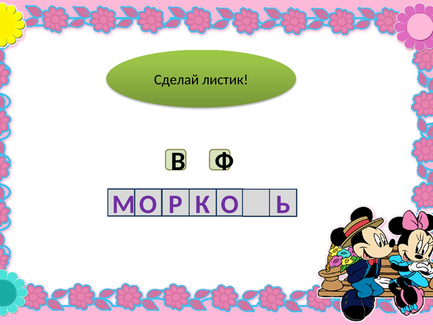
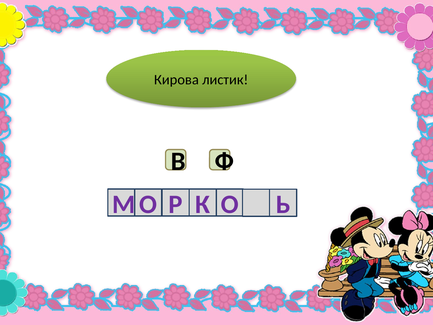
Сделай: Сделай -> Кирова
